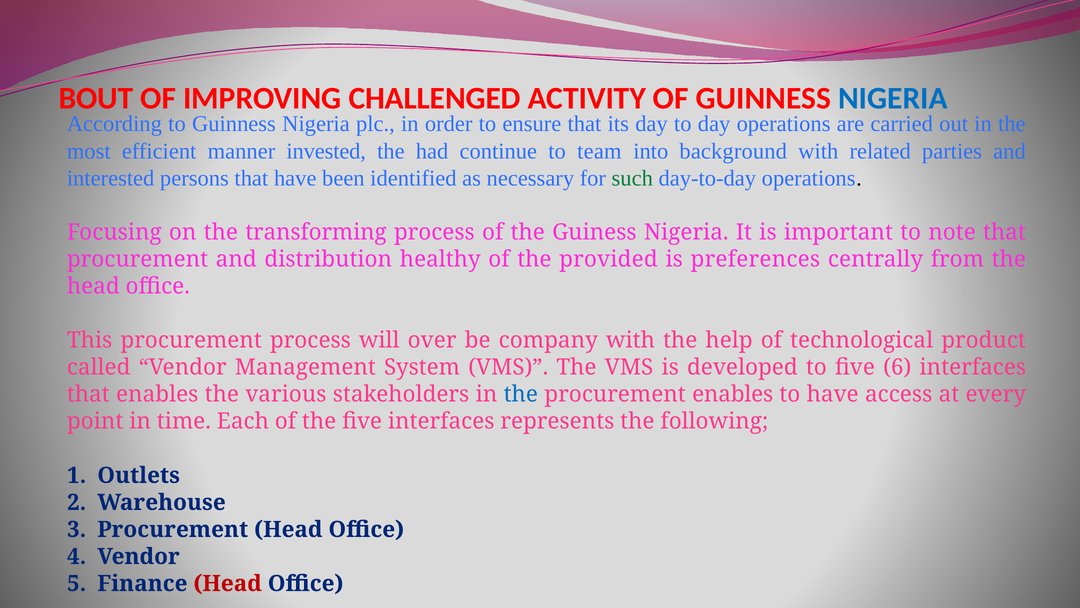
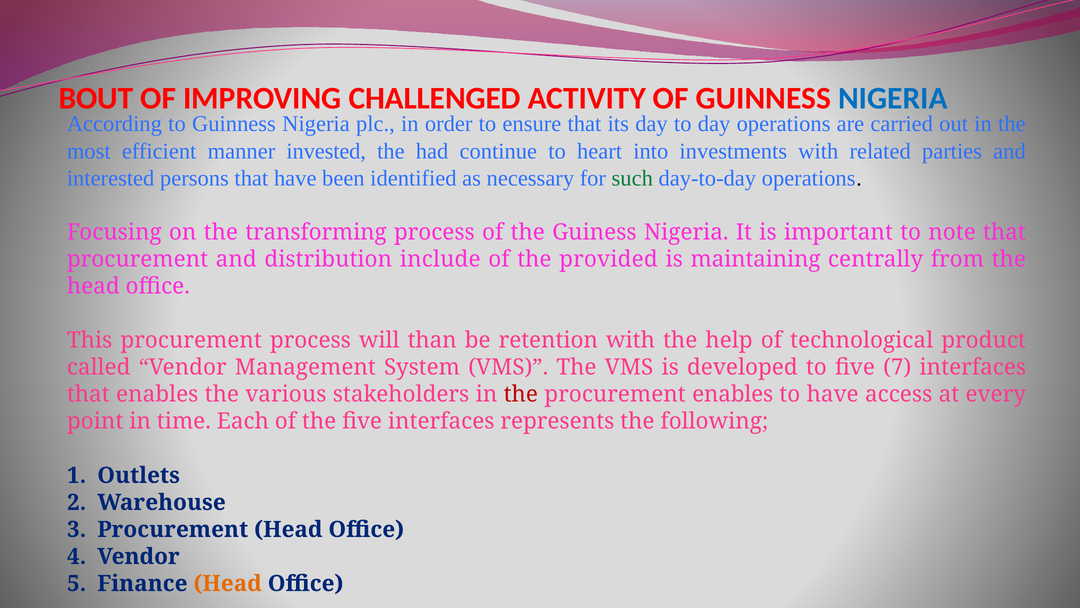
team: team -> heart
background: background -> investments
healthy: healthy -> include
preferences: preferences -> maintaining
over: over -> than
company: company -> retention
6: 6 -> 7
the at (521, 394) colour: blue -> red
Head at (228, 583) colour: red -> orange
